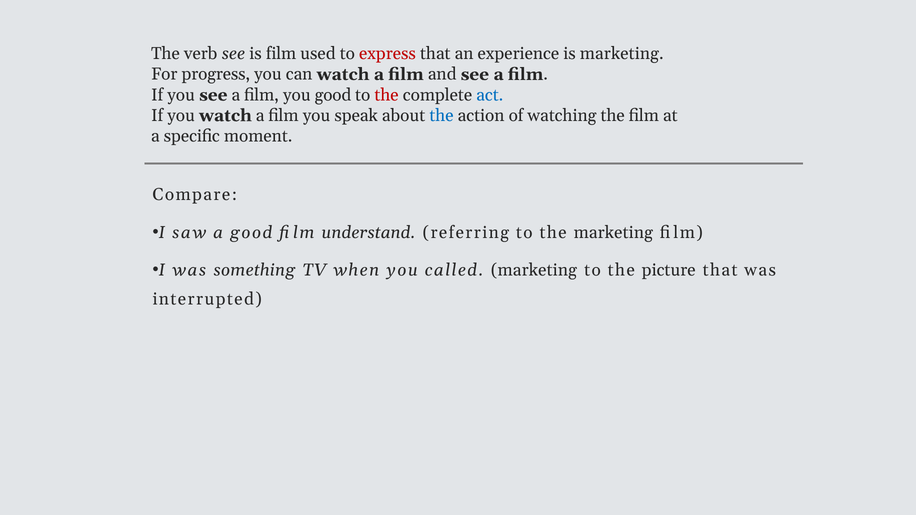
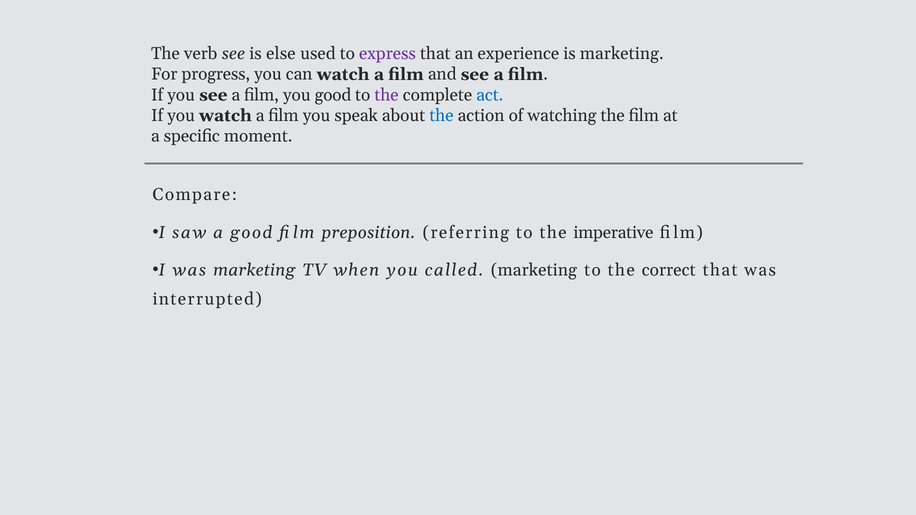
is film: film -> else
express colour: red -> purple
the at (387, 95) colour: red -> purple
understand: understand -> preposition
the marketing: marketing -> imperative
was something: something -> marketing
picture: picture -> correct
